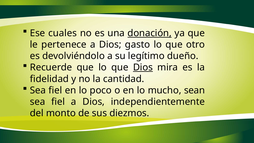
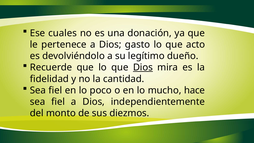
donación underline: present -> none
otro: otro -> acto
sean: sean -> hace
